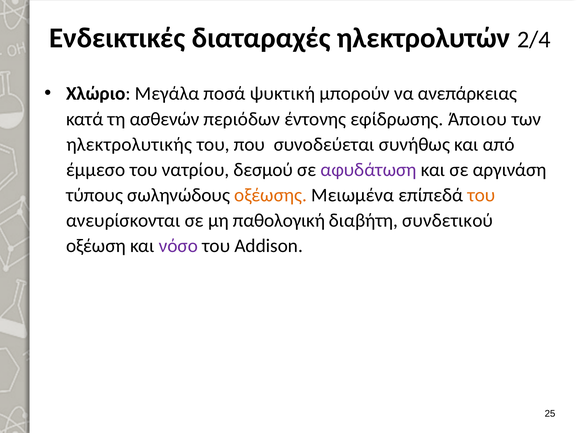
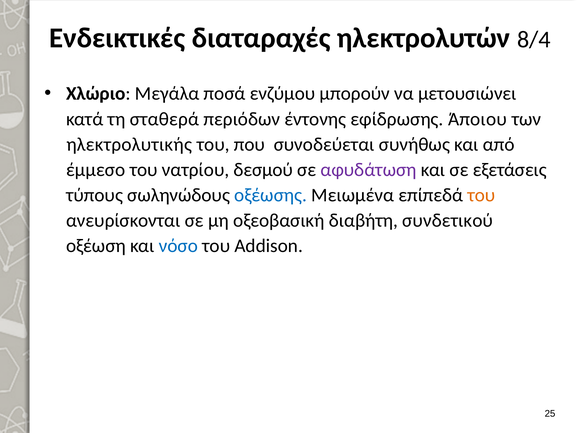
2/4: 2/4 -> 8/4
ψυκτική: ψυκτική -> ενζύμου
ανεπάρκειας: ανεπάρκειας -> μετουσιώνει
ασθενών: ασθενών -> σταθερά
αργινάση: αργινάση -> εξετάσεις
οξέωσης colour: orange -> blue
παθολογική: παθολογική -> οξεοβασική
νόσο colour: purple -> blue
